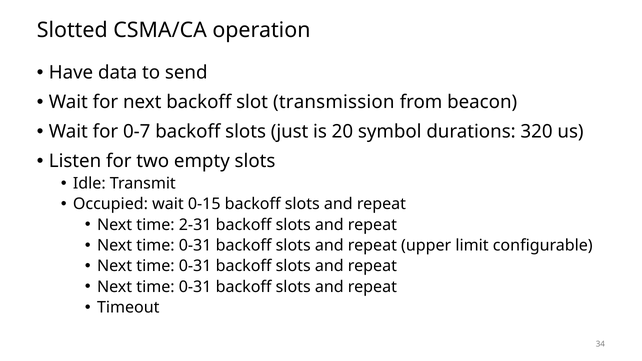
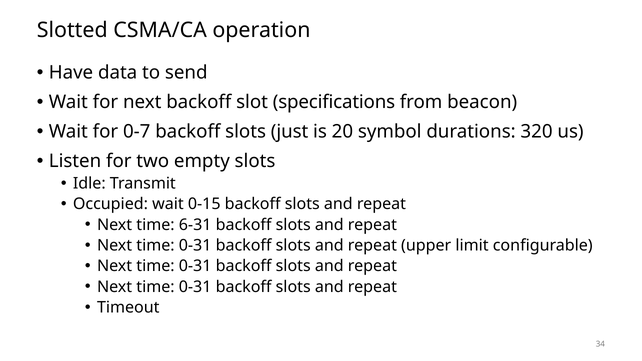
transmission: transmission -> specifications
2-31: 2-31 -> 6-31
